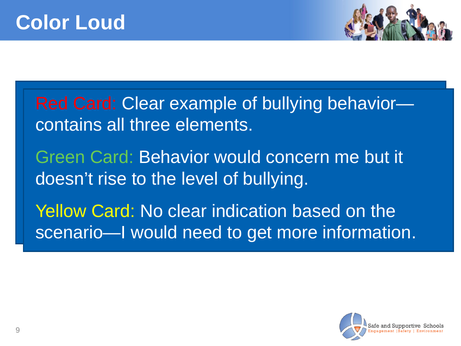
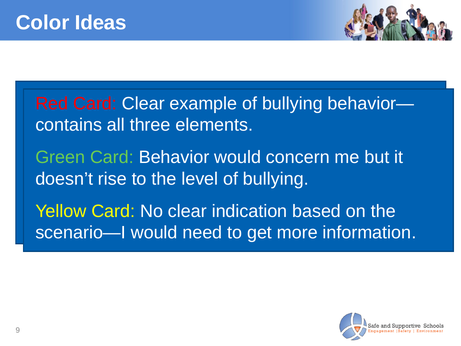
Loud: Loud -> Ideas
